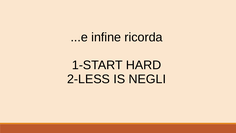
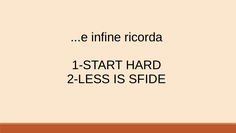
NEGLI: NEGLI -> SFIDE
